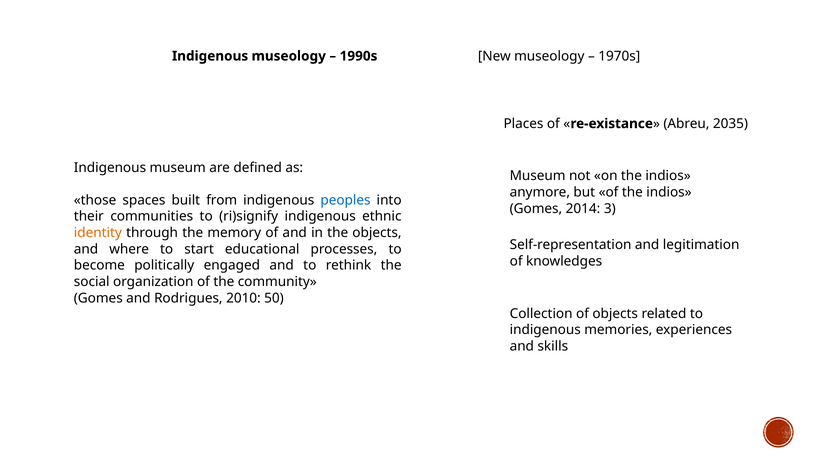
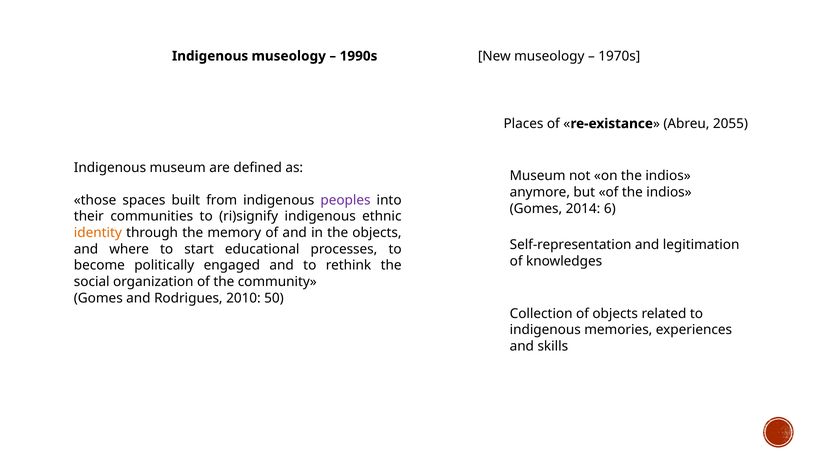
2035: 2035 -> 2055
peoples colour: blue -> purple
3: 3 -> 6
